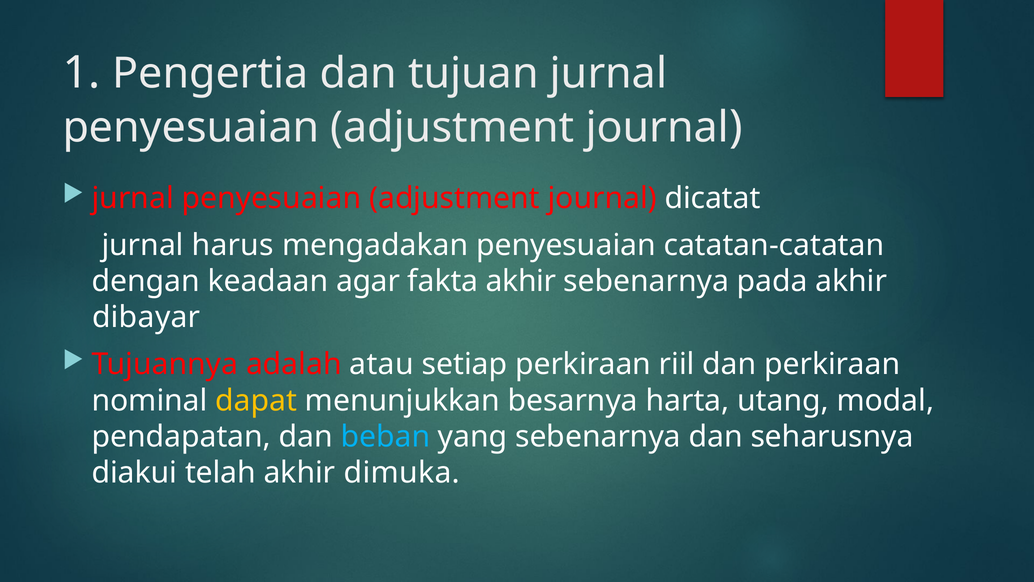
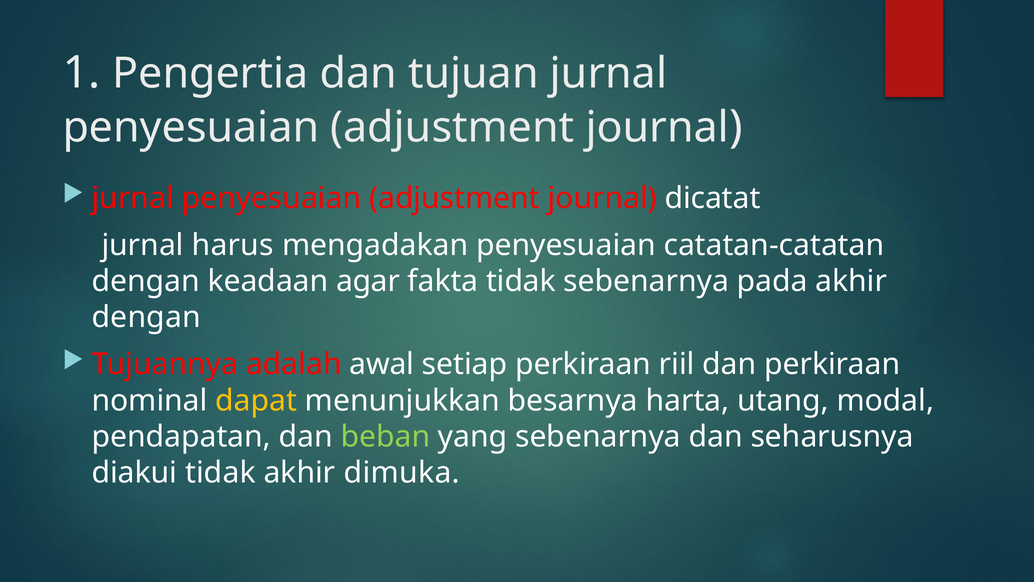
fakta akhir: akhir -> tidak
dibayar at (146, 317): dibayar -> dengan
atau: atau -> awal
beban colour: light blue -> light green
diakui telah: telah -> tidak
